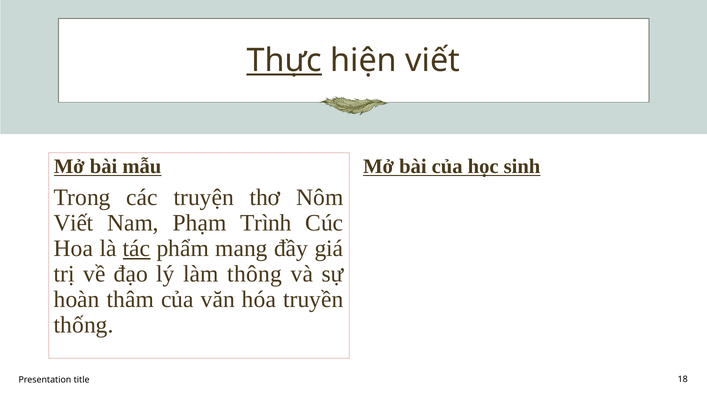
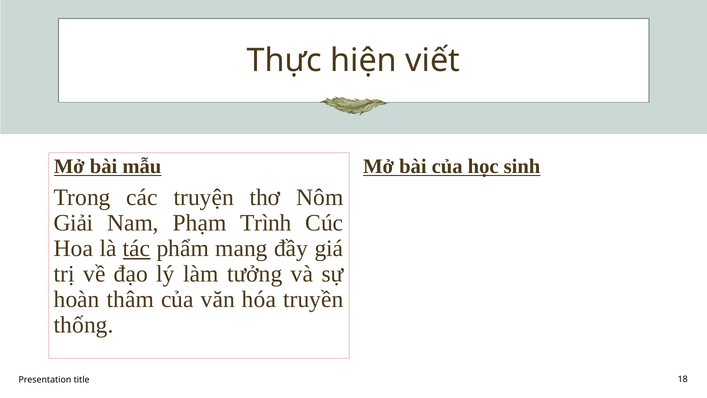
Thực underline: present -> none
Viết at (74, 223): Viết -> Giải
thông: thông -> tưởng
